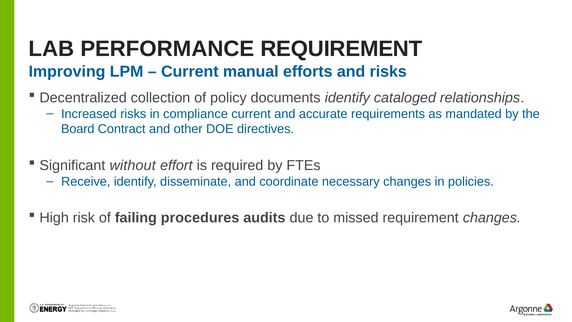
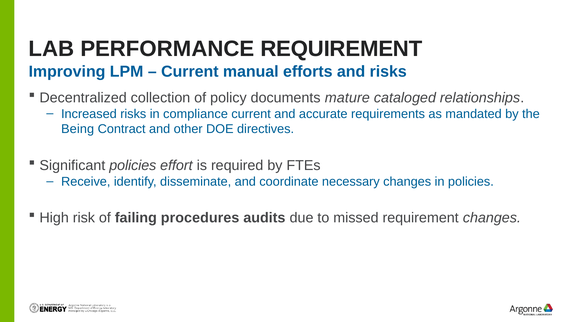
documents identify: identify -> mature
Board: Board -> Being
Significant without: without -> policies
